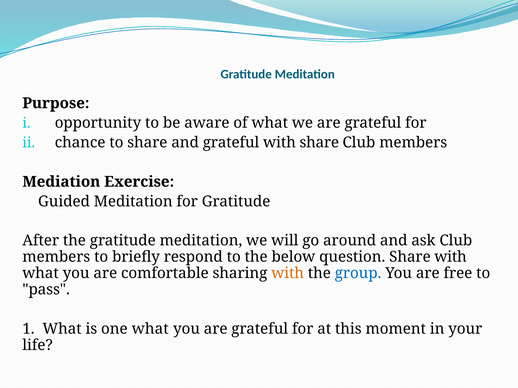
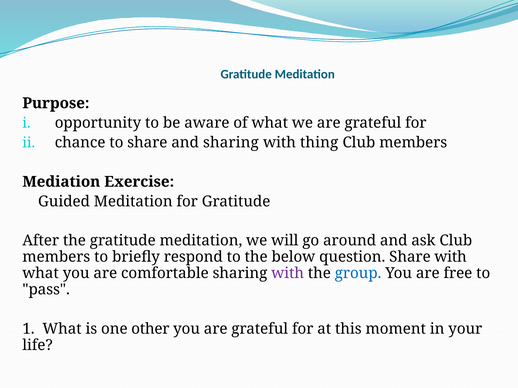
and grateful: grateful -> sharing
with share: share -> thing
with at (288, 274) colour: orange -> purple
one what: what -> other
